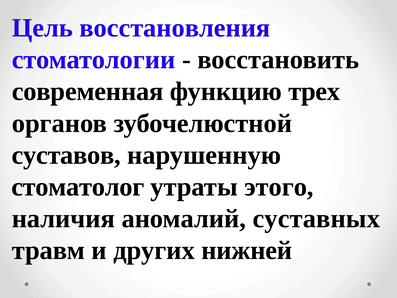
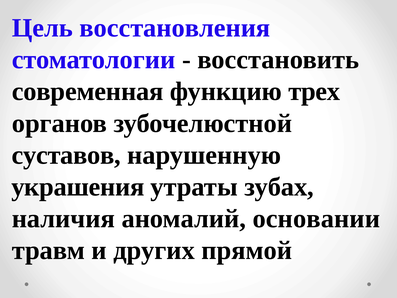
стоматолог: стоматолог -> украшения
этого: этого -> зубах
суставных: суставных -> основании
нижней: нижней -> прямой
